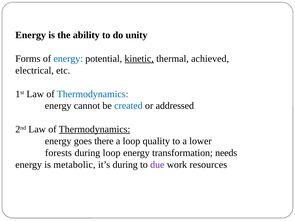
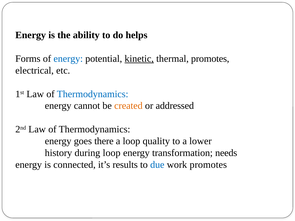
unity: unity -> helps
thermal achieved: achieved -> promotes
created colour: blue -> orange
Thermodynamics at (95, 129) underline: present -> none
forests: forests -> history
metabolic: metabolic -> connected
it’s during: during -> results
due colour: purple -> blue
work resources: resources -> promotes
